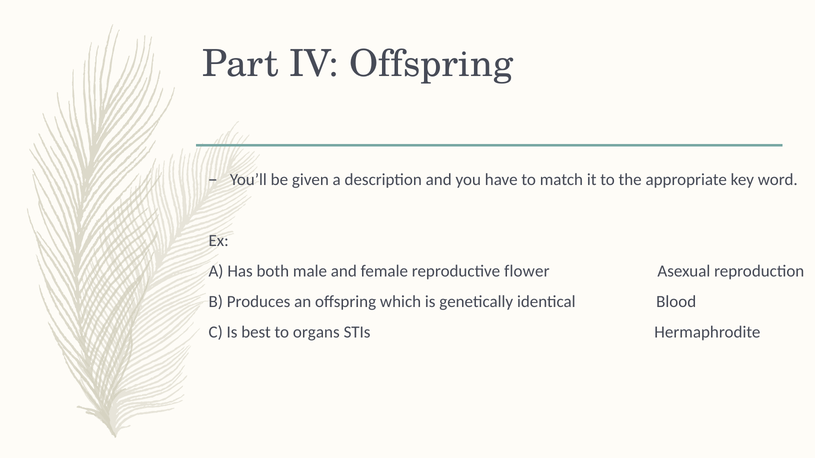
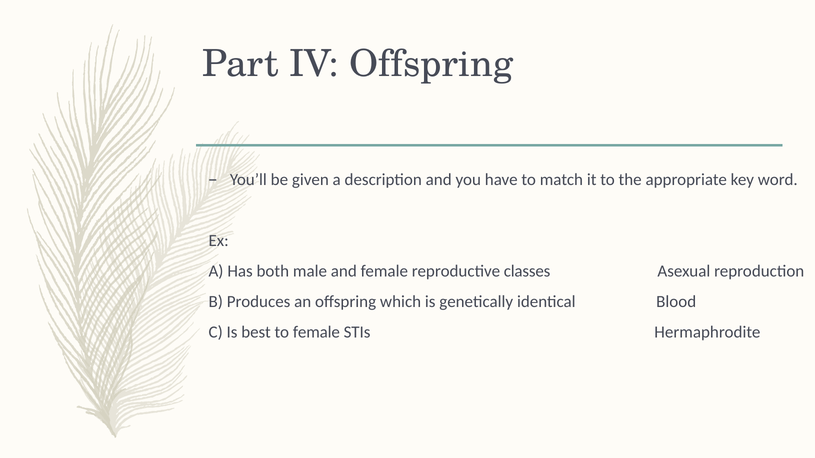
flower: flower -> classes
to organs: organs -> female
